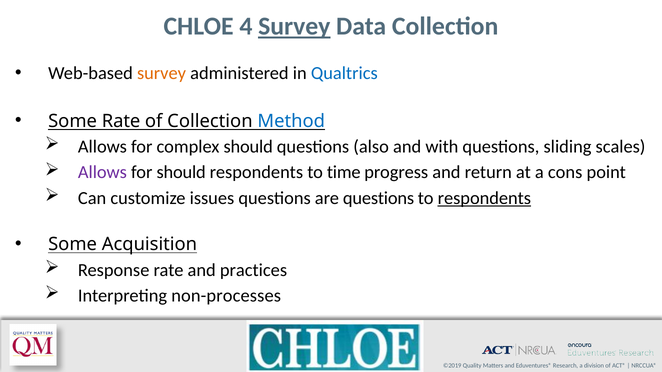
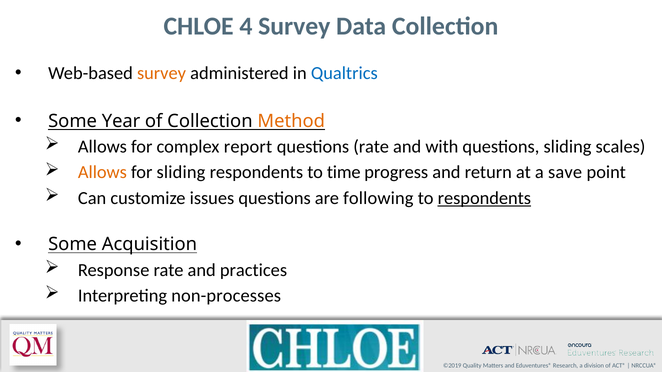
Survey at (294, 26) underline: present -> none
Some Rate: Rate -> Year
Method colour: blue -> orange
complex should: should -> report
questions also: also -> rate
Allows at (102, 173) colour: purple -> orange
for should: should -> sliding
cons: cons -> save
are questions: questions -> following
